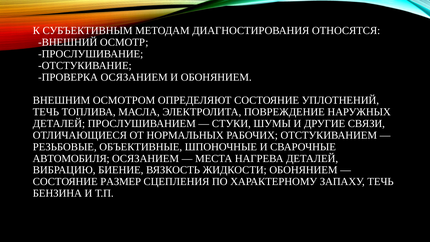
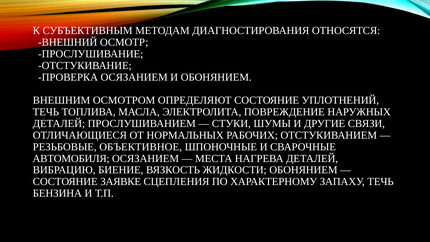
ОБЪЕКТИВНЫЕ: ОБЪЕКТИВНЫЕ -> ОБЪЕКТИВНОЕ
РАЗМЕР: РАЗМЕР -> ЗАЯВКЕ
